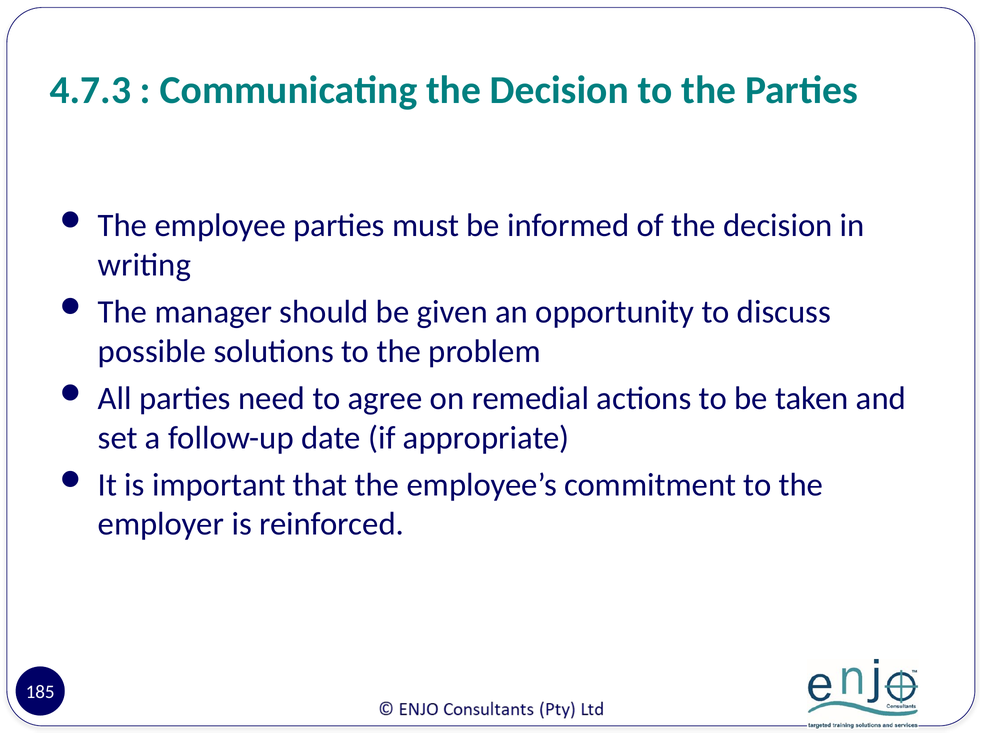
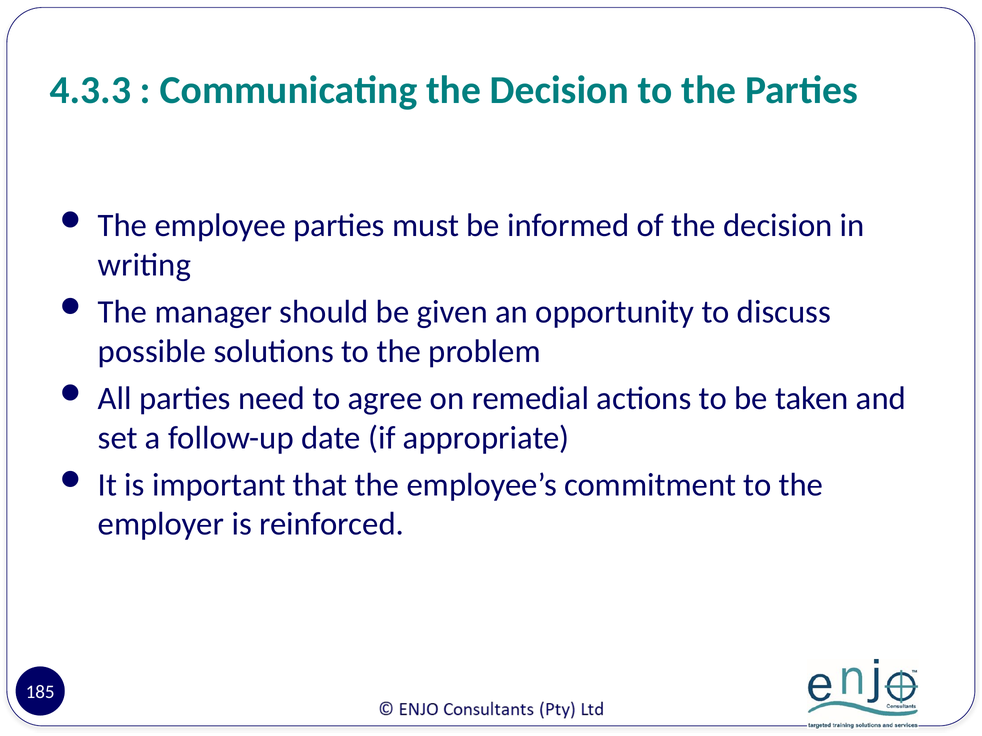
4.7.3: 4.7.3 -> 4.3.3
